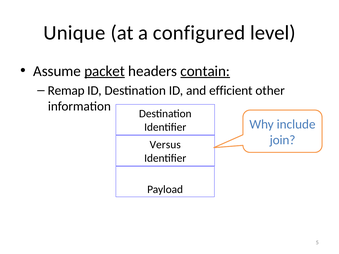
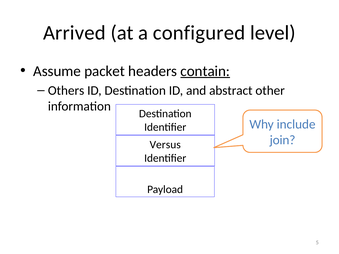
Unique: Unique -> Arrived
packet underline: present -> none
Remap: Remap -> Others
efficient: efficient -> abstract
